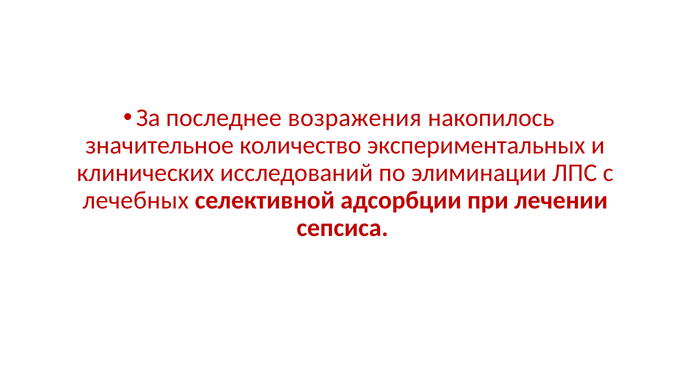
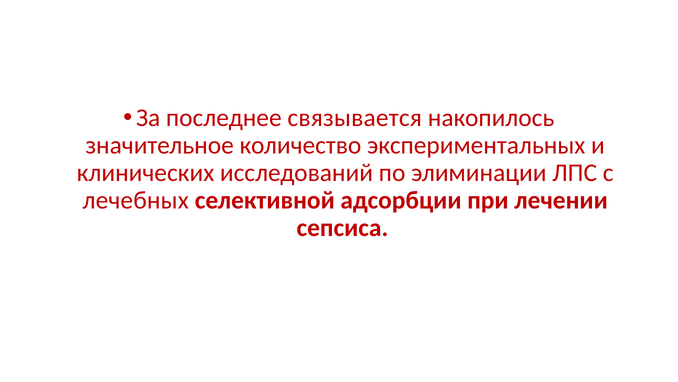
возражения: возражения -> связывается
